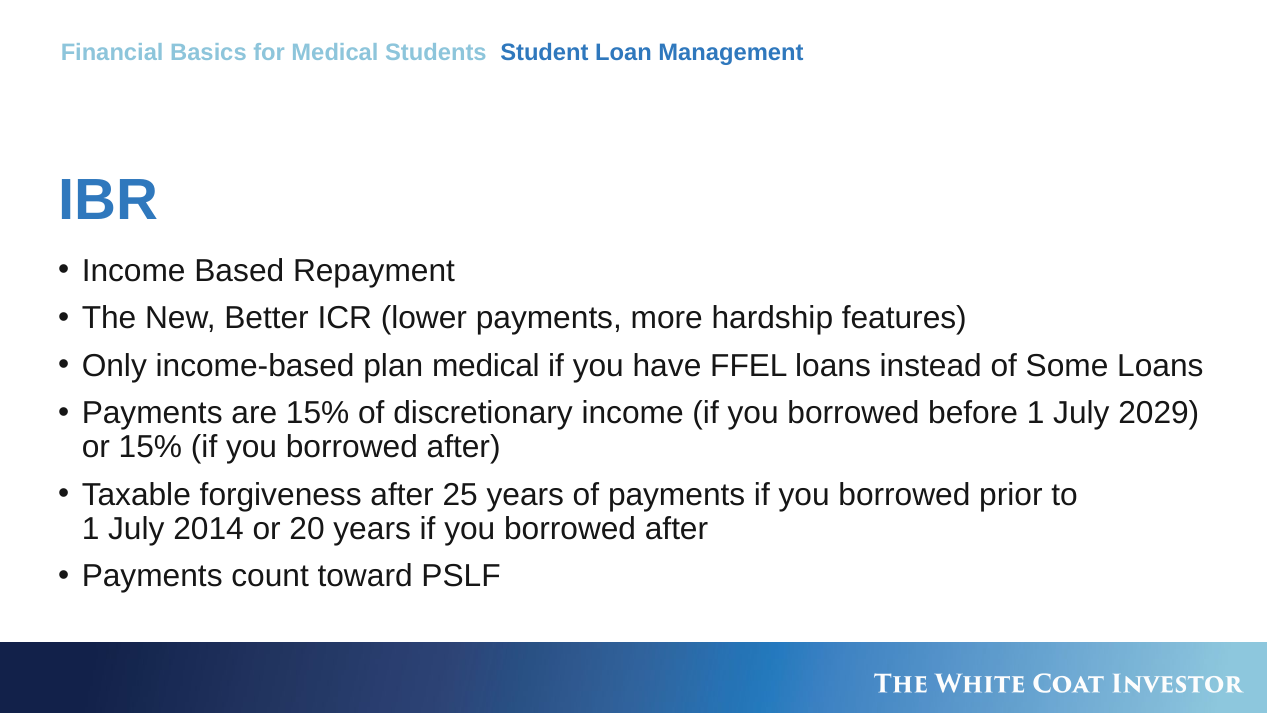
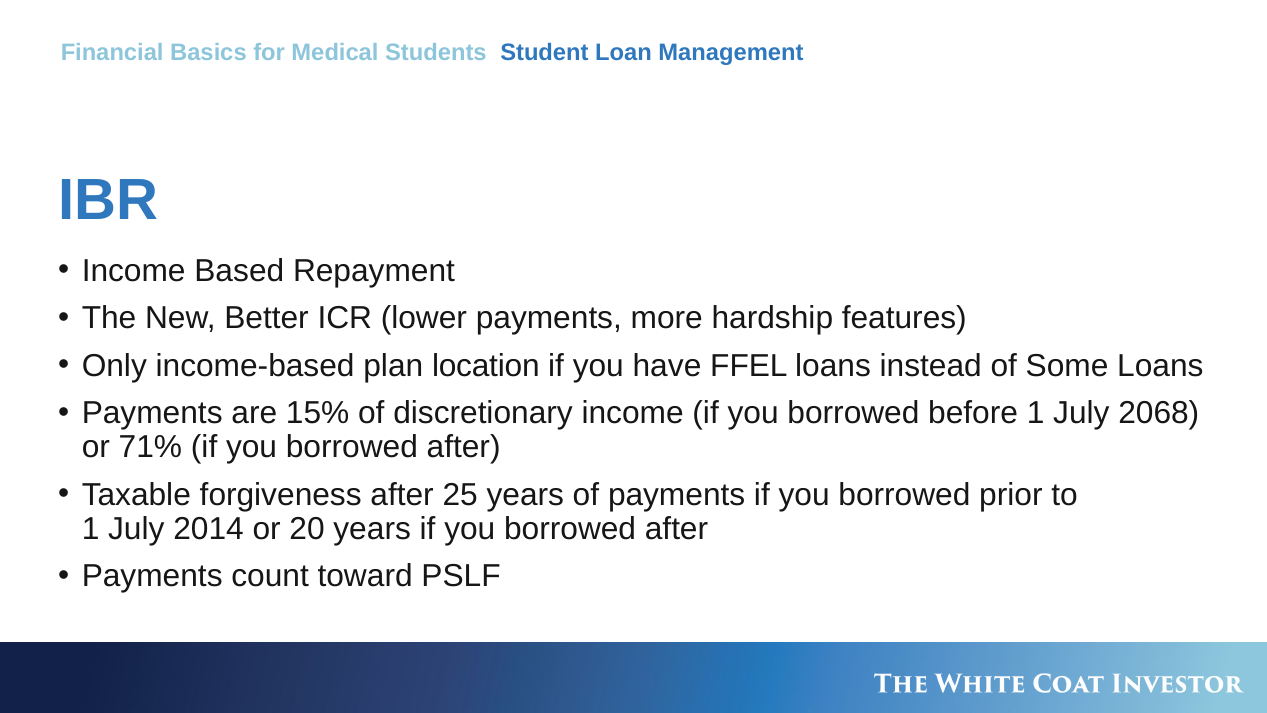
plan medical: medical -> location
2029: 2029 -> 2068
or 15%: 15% -> 71%
